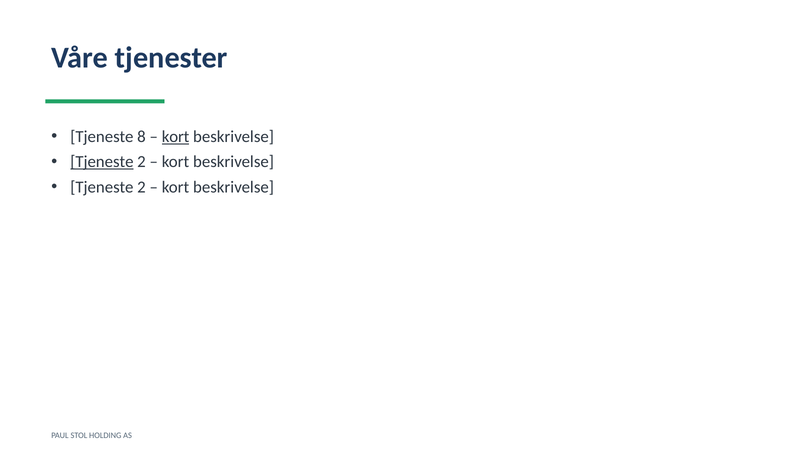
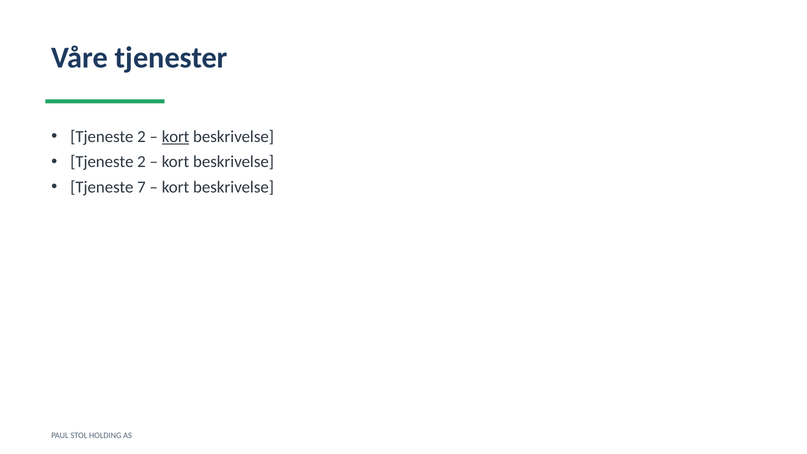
8 at (141, 137): 8 -> 2
Tjeneste at (102, 162) underline: present -> none
2 at (141, 187): 2 -> 7
